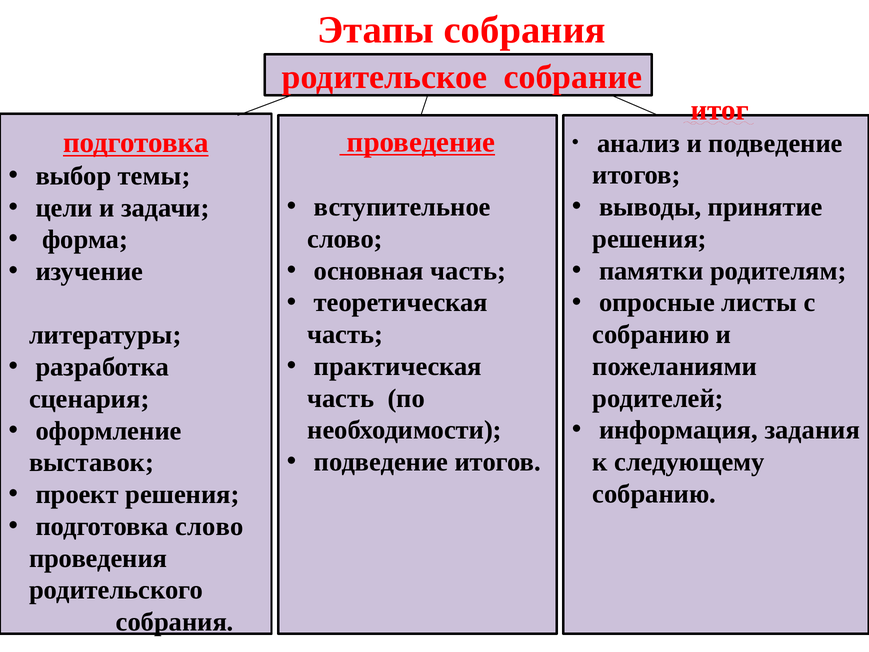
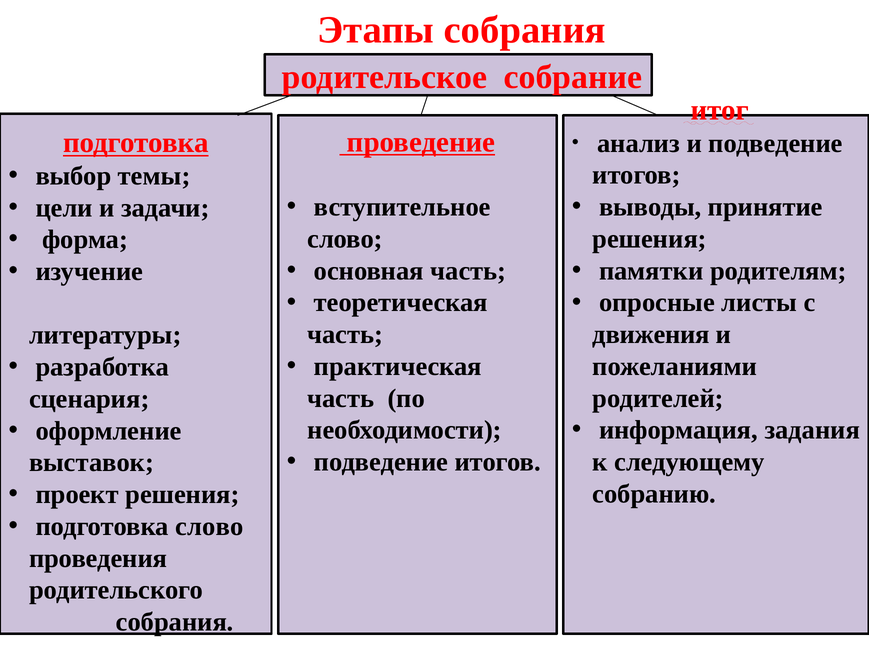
собранию at (651, 334): собранию -> движения
